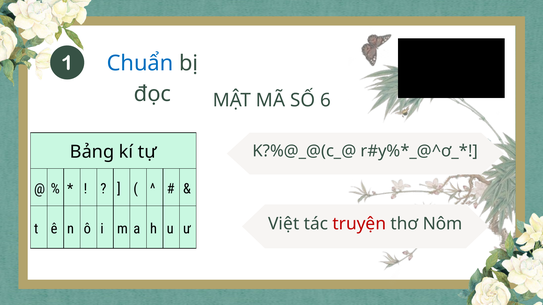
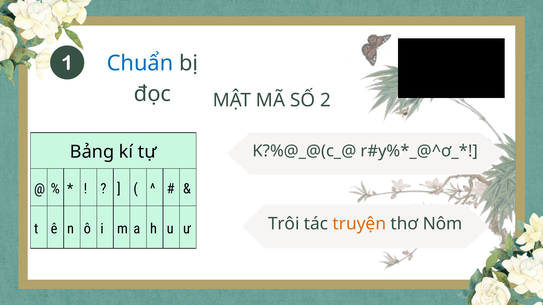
6: 6 -> 2
Việt: Việt -> Trôi
truyện colour: red -> orange
